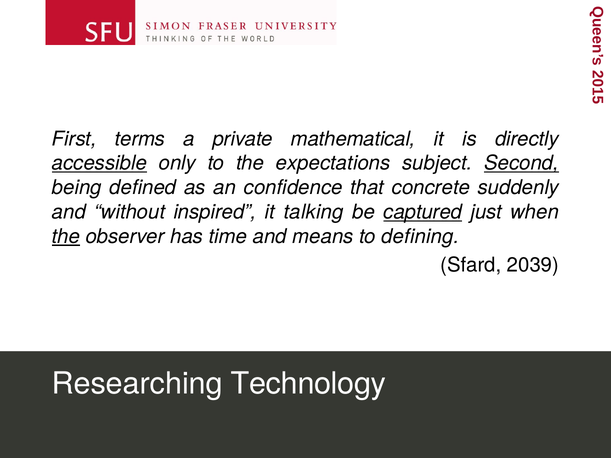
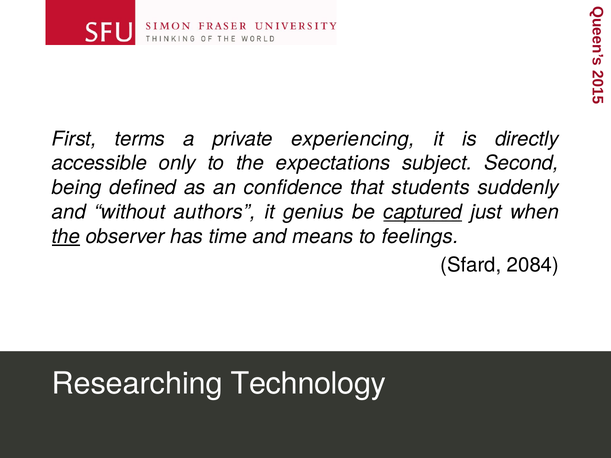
mathematical: mathematical -> experiencing
accessible underline: present -> none
Second underline: present -> none
concrete: concrete -> students
inspired: inspired -> authors
talking: talking -> genius
defining: defining -> feelings
2039: 2039 -> 2084
